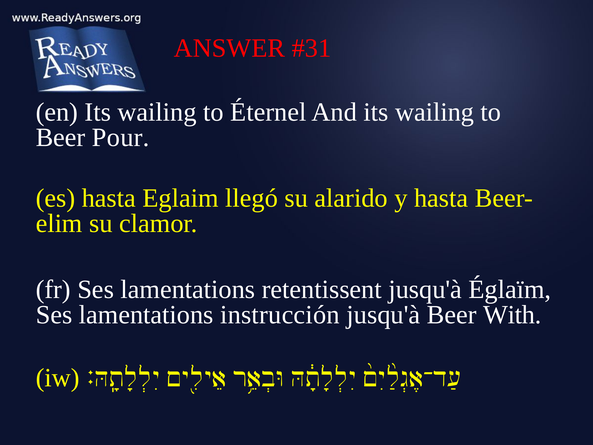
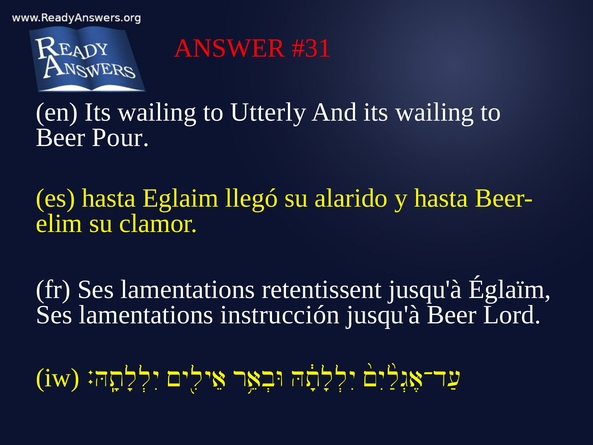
Éternel: Éternel -> Utterly
With: With -> Lord
